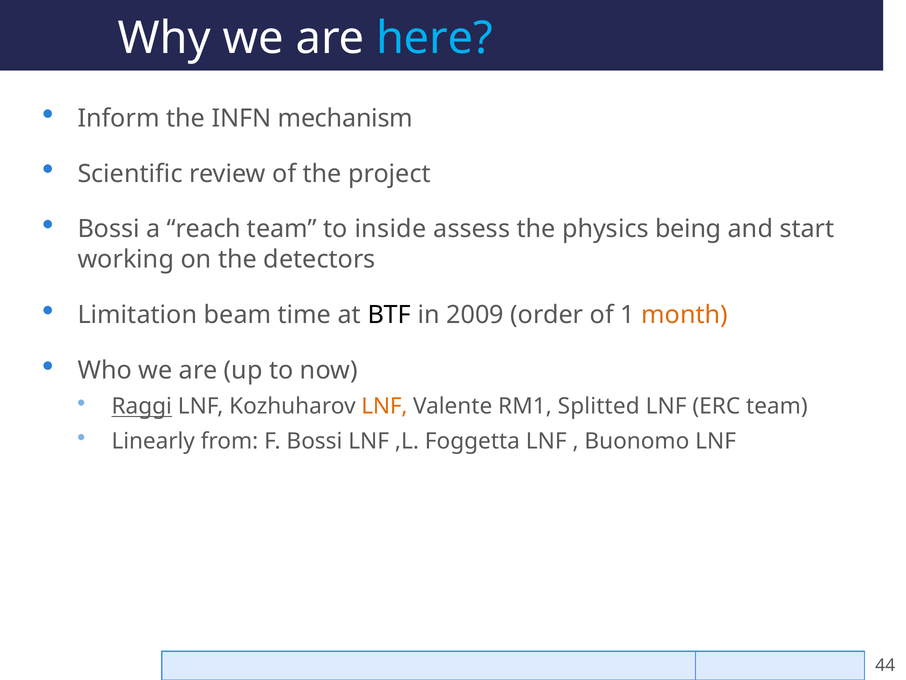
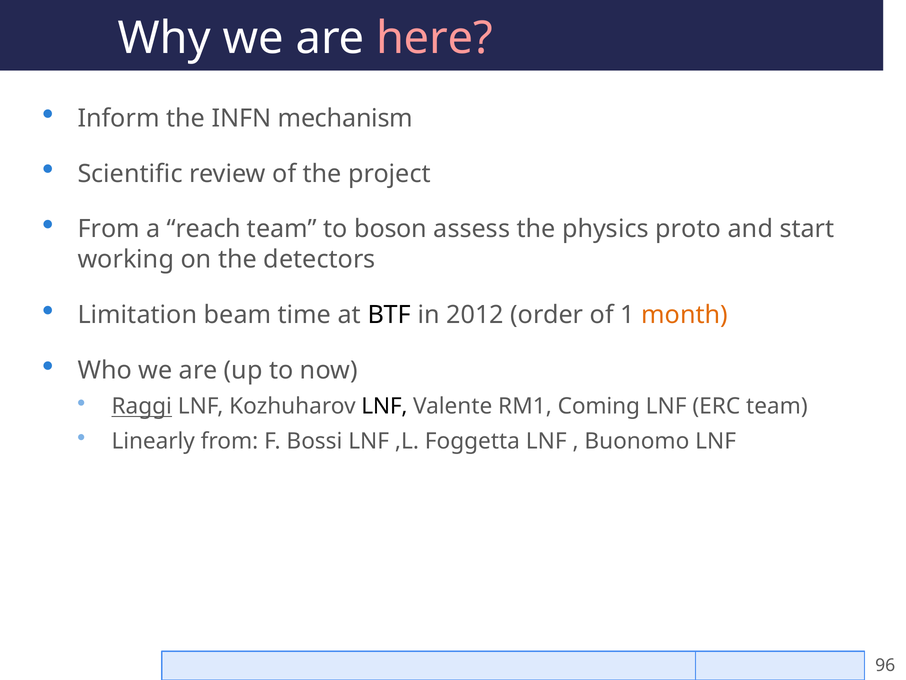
here colour: light blue -> pink
Bossi at (109, 229): Bossi -> From
inside: inside -> boson
being: being -> proto
2009: 2009 -> 2012
LNF at (384, 406) colour: orange -> black
Splitted: Splitted -> Coming
44: 44 -> 96
